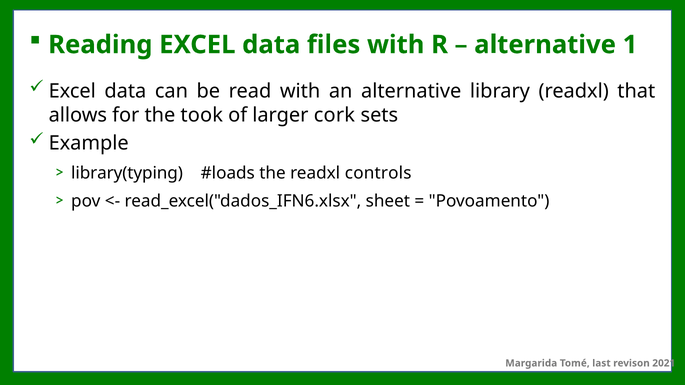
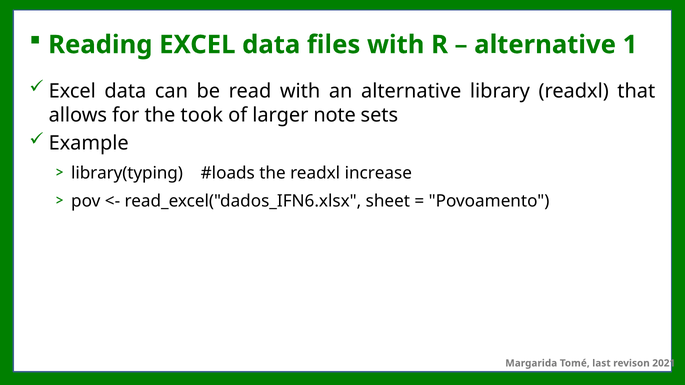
cork: cork -> note
controls: controls -> increase
